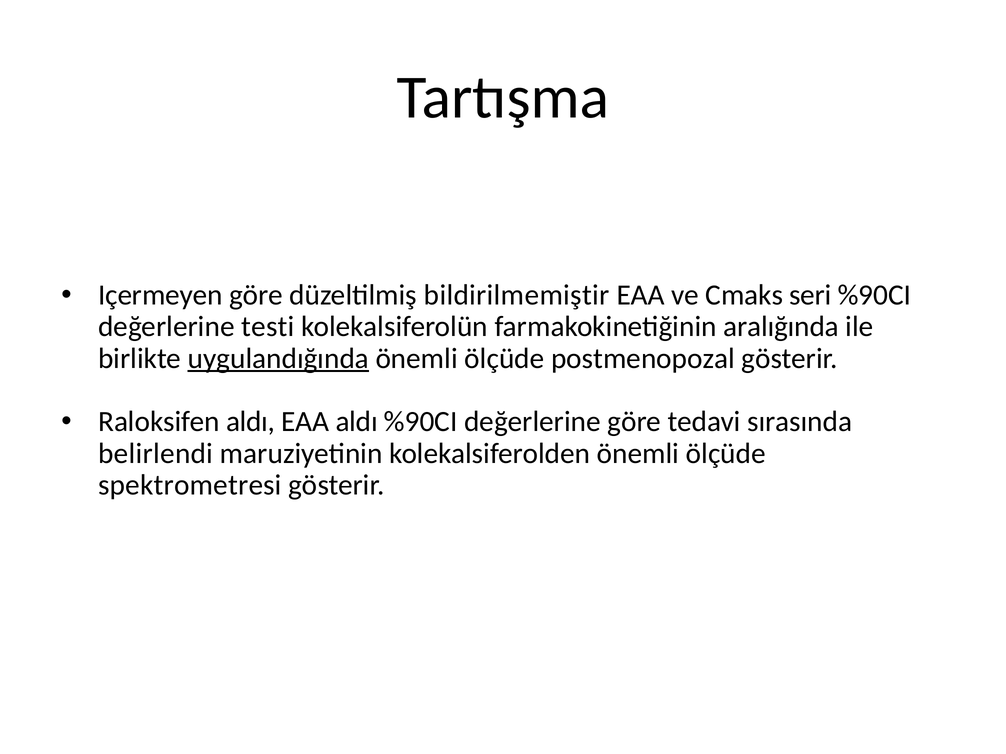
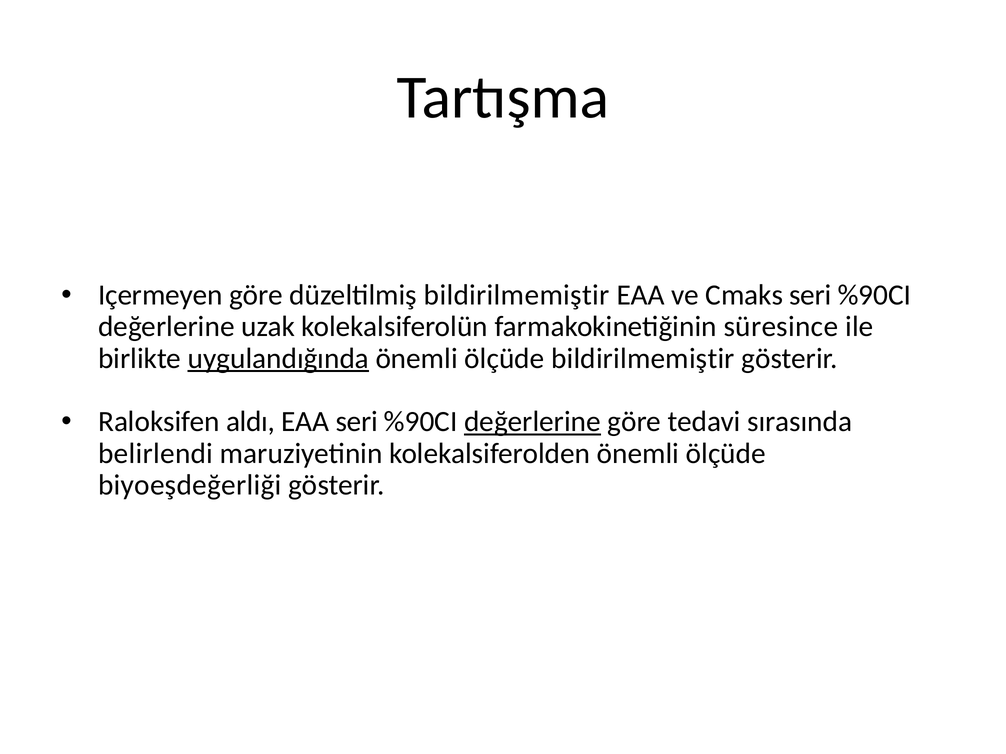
testi: testi -> uzak
aralığında: aralığında -> süresince
ölçüde postmenopozal: postmenopozal -> bildirilmemiştir
EAA aldı: aldı -> seri
değerlerine at (532, 422) underline: none -> present
spektrometresi: spektrometresi -> biyoeşdeğerliği
